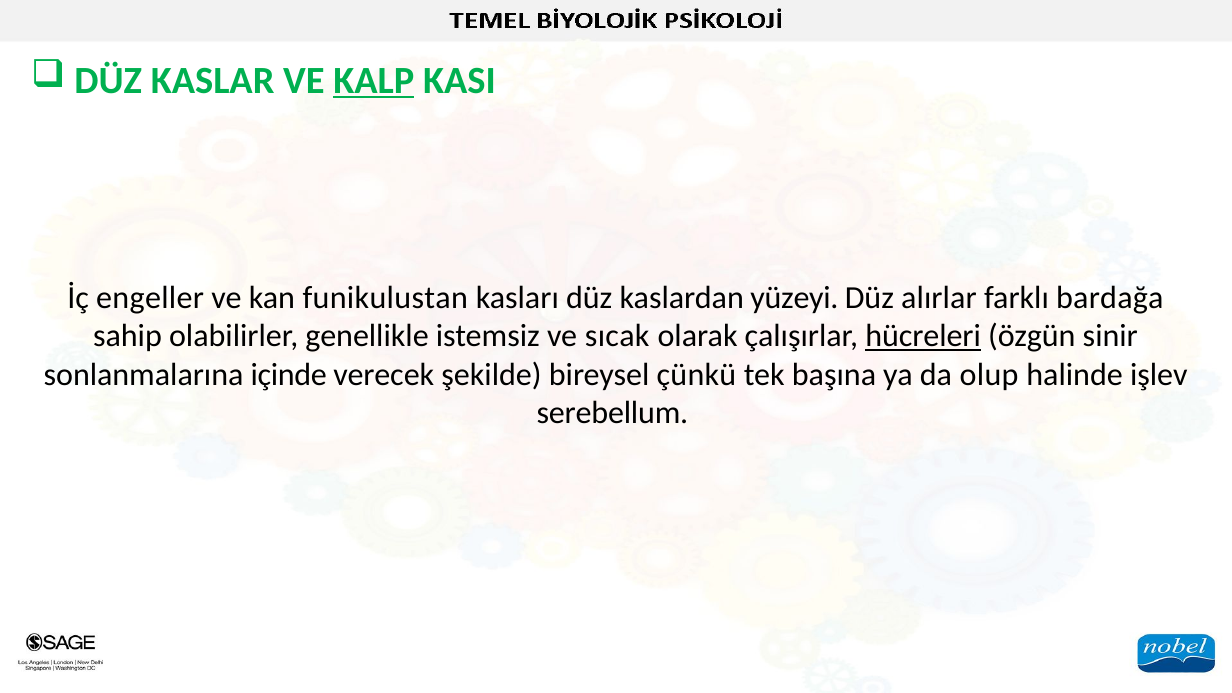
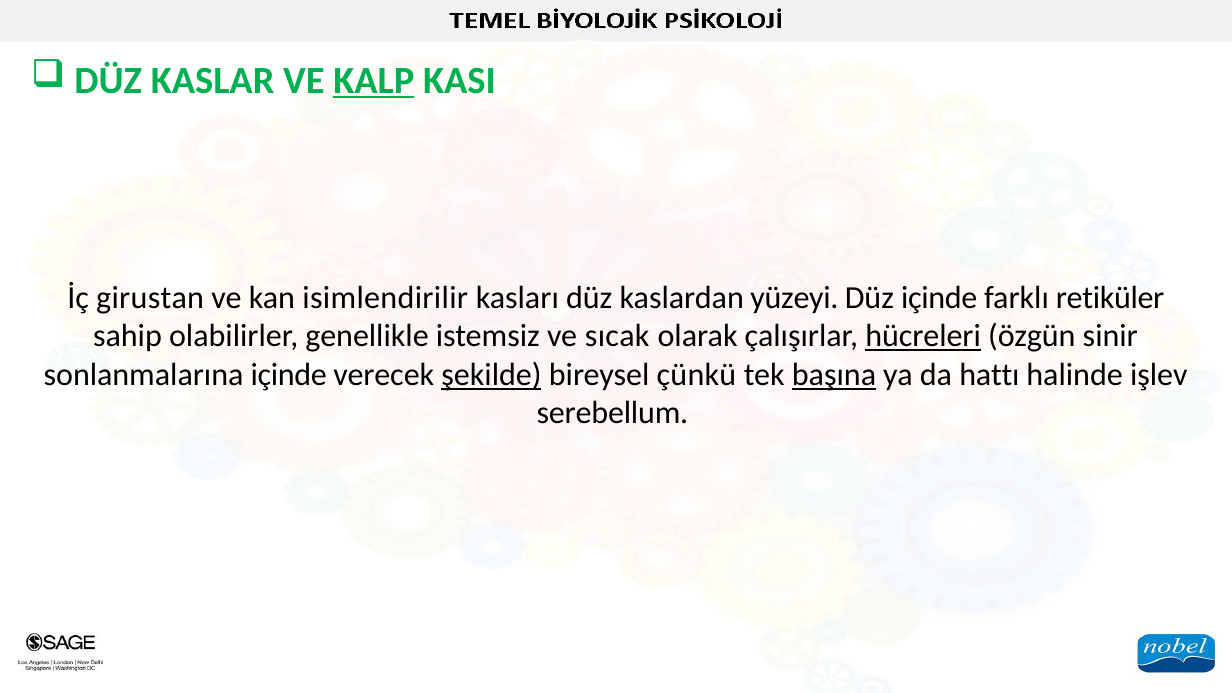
engeller: engeller -> girustan
funikulustan: funikulustan -> isimlendirilir
Düz alırlar: alırlar -> içinde
bardağa: bardağa -> retiküler
şekilde underline: none -> present
başına underline: none -> present
olup: olup -> hattı
